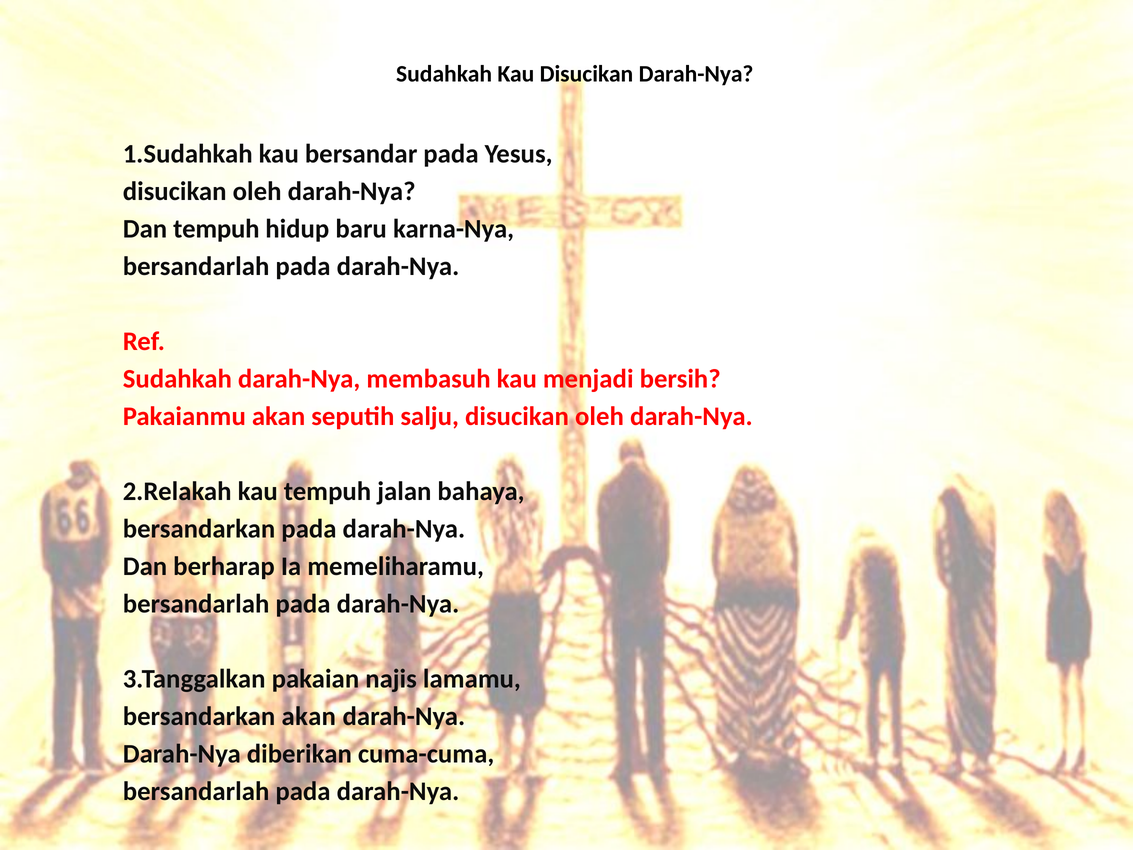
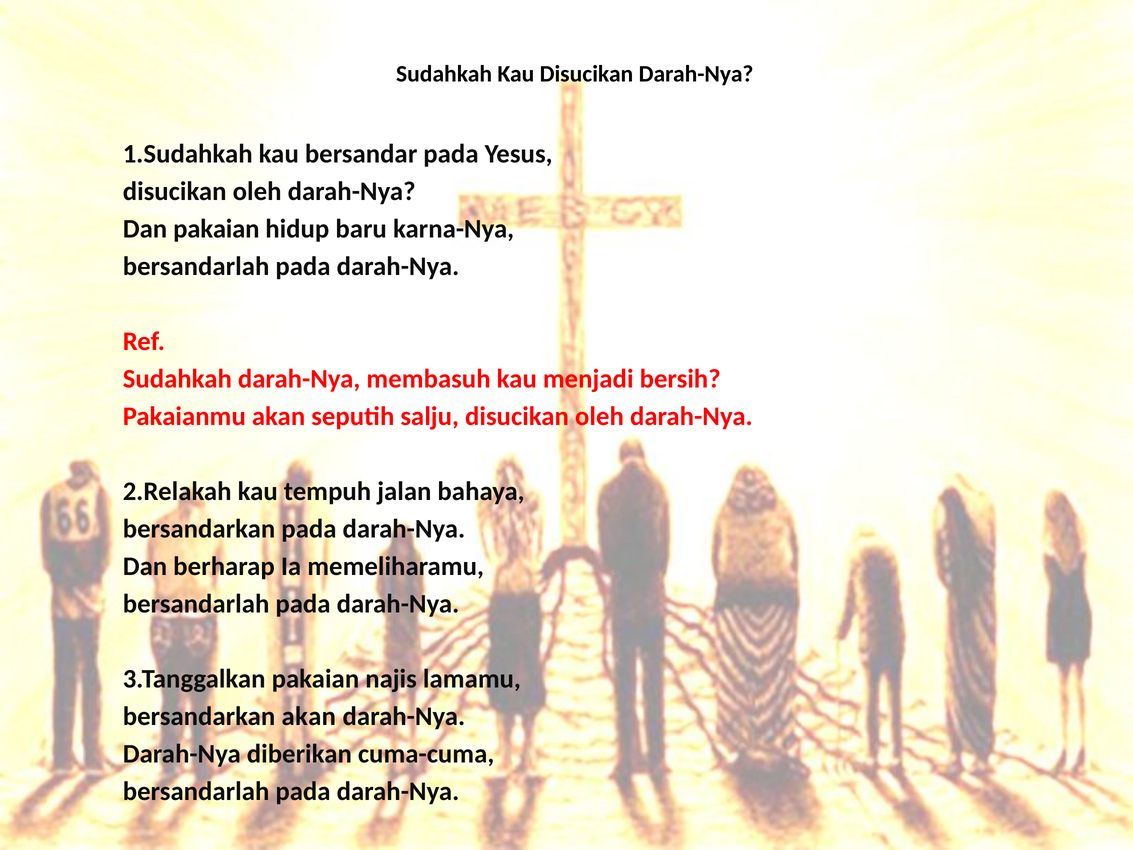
Dan tempuh: tempuh -> pakaian
